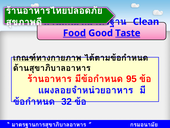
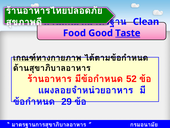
Food underline: present -> none
95: 95 -> 52
32: 32 -> 29
